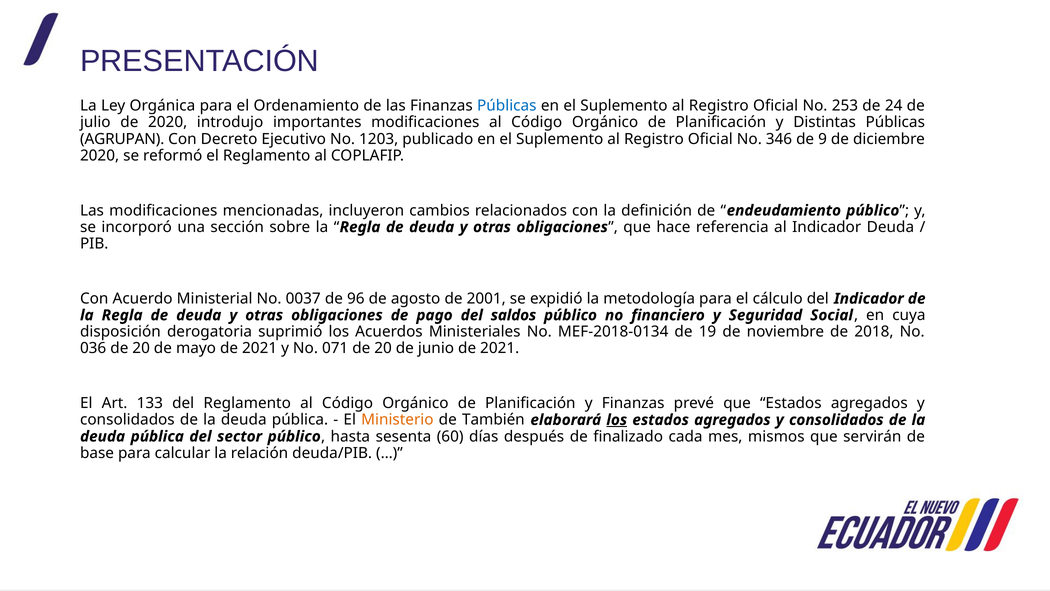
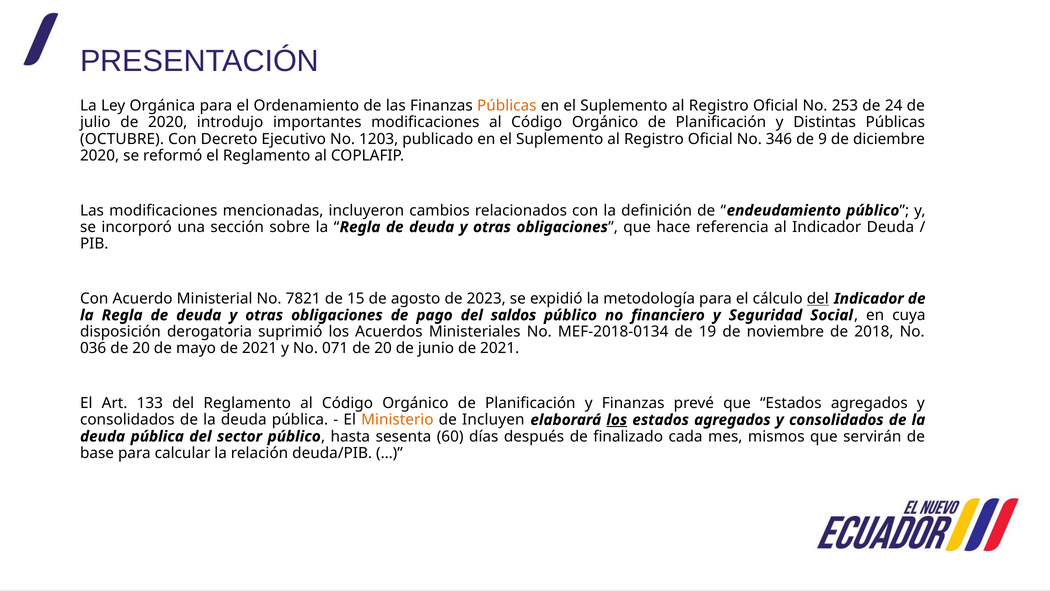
Públicas at (507, 106) colour: blue -> orange
AGRUPAN: AGRUPAN -> OCTUBRE
0037: 0037 -> 7821
96: 96 -> 15
2001: 2001 -> 2023
del at (818, 298) underline: none -> present
También: También -> Incluyen
